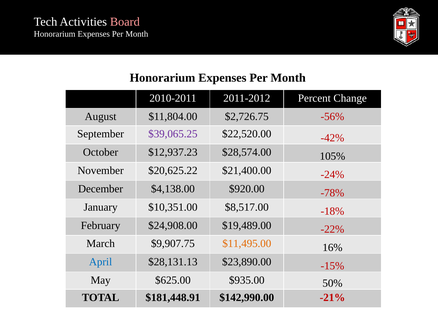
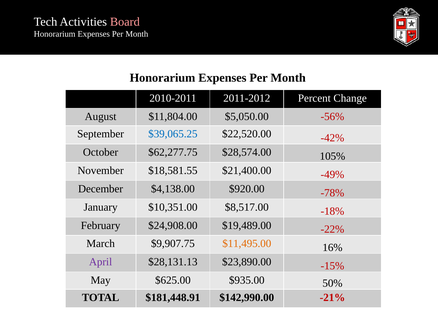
$2,726.75: $2,726.75 -> $5,050.00
$39,065.25 colour: purple -> blue
$12,937.23: $12,937.23 -> $62,277.75
$20,625.22: $20,625.22 -> $18,581.55
-24%: -24% -> -49%
April colour: blue -> purple
